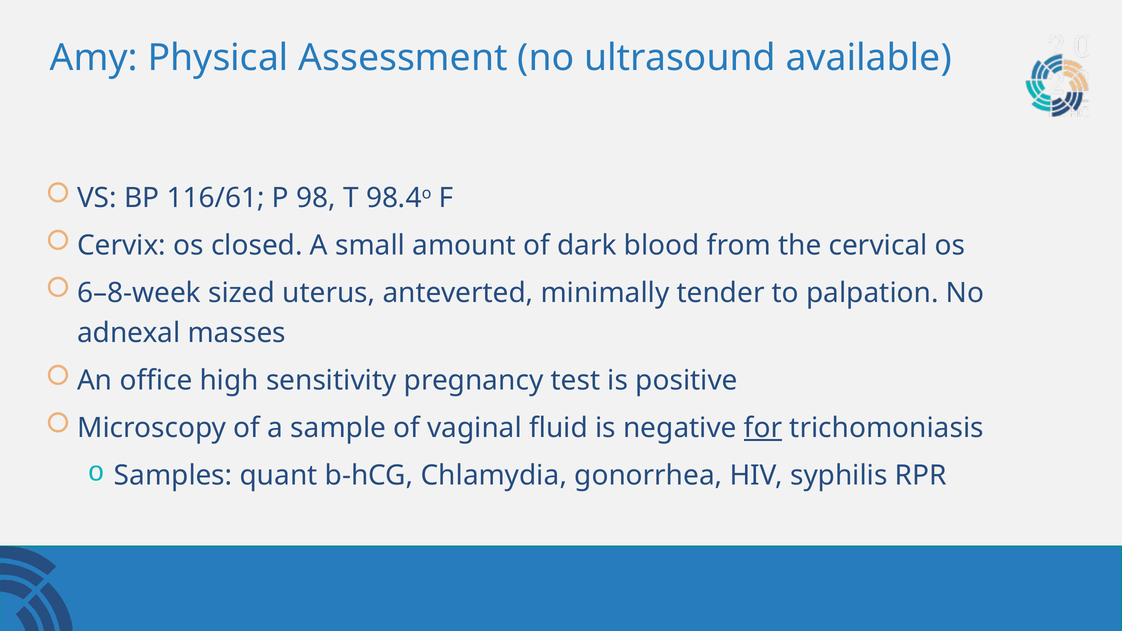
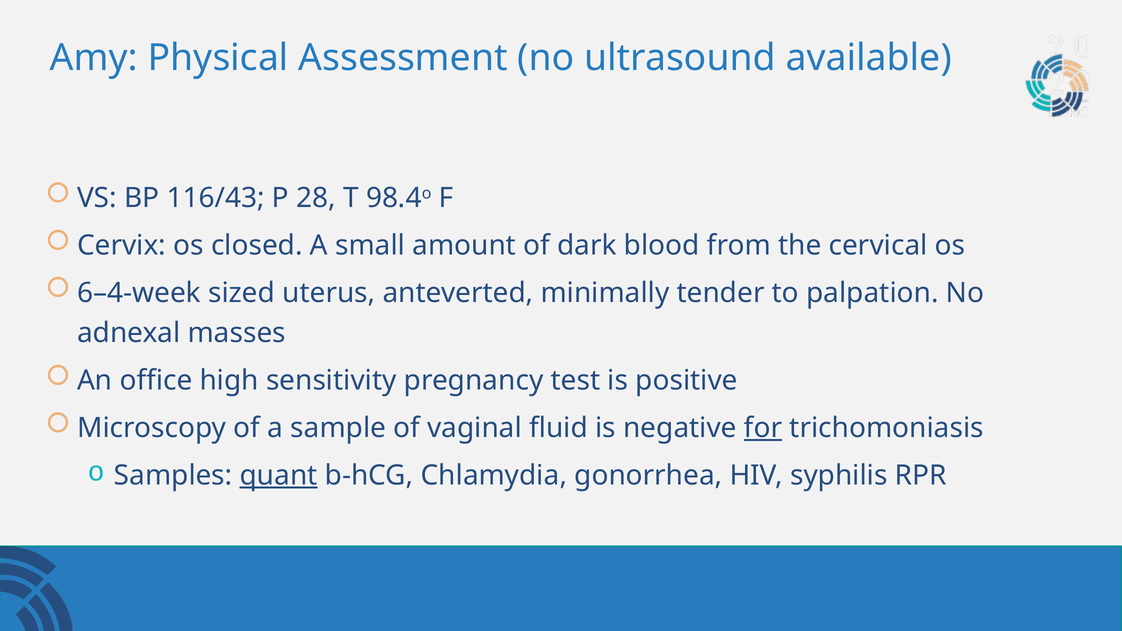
116/61: 116/61 -> 116/43
98: 98 -> 28
6–8-week: 6–8-week -> 6–4-week
quant underline: none -> present
